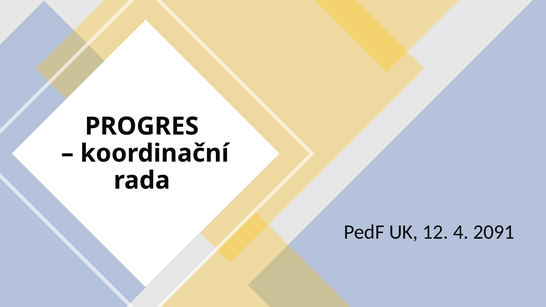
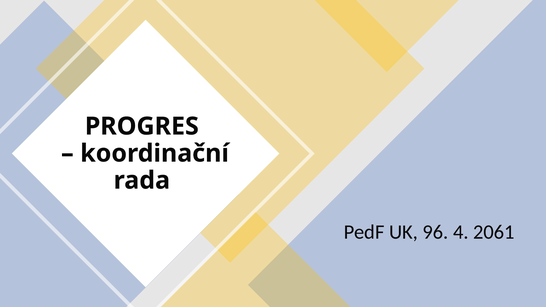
12: 12 -> 96
2091: 2091 -> 2061
